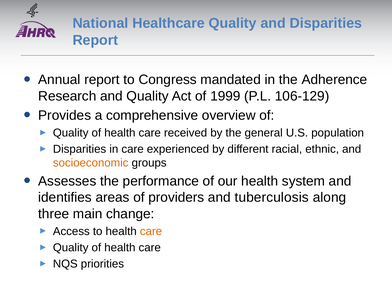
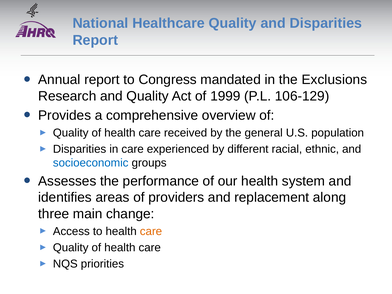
Adherence: Adherence -> Exclusions
socioeconomic colour: orange -> blue
tuberculosis: tuberculosis -> replacement
